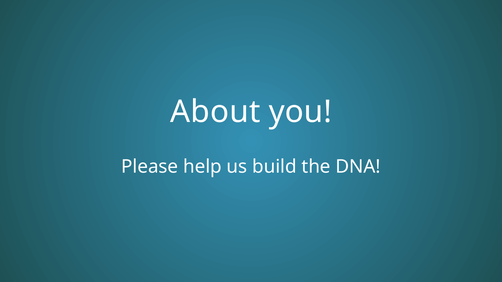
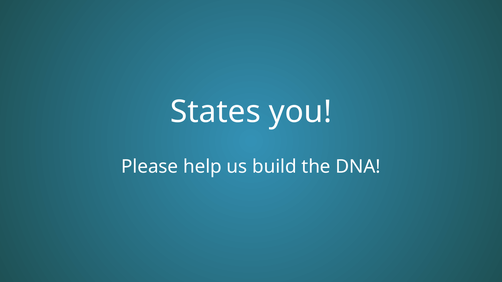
About: About -> States
